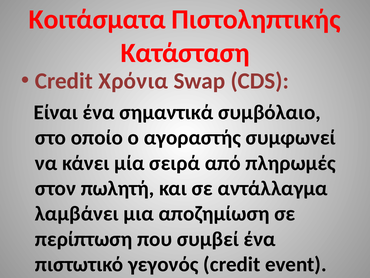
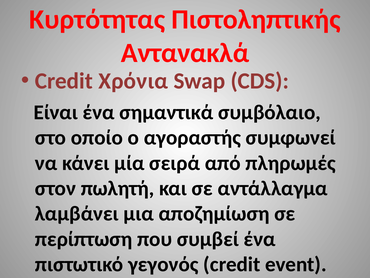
Κοιτάσματα: Κοιτάσματα -> Κυρτότητας
Κατάσταση: Κατάσταση -> Αντανακλά
